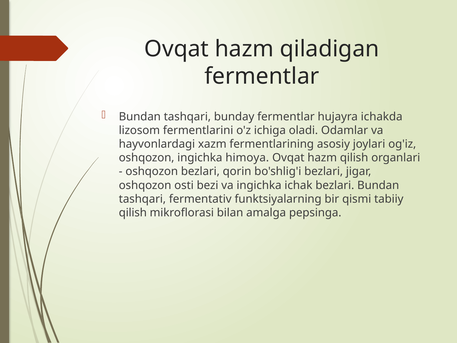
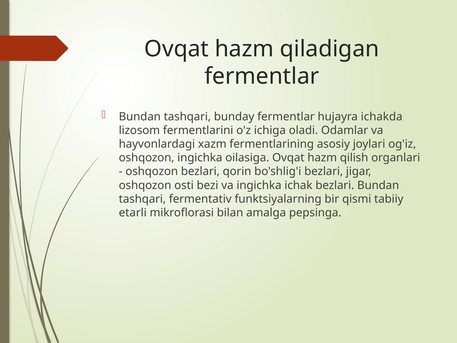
himoya: himoya -> oilasiga
qilish at (133, 213): qilish -> etarli
